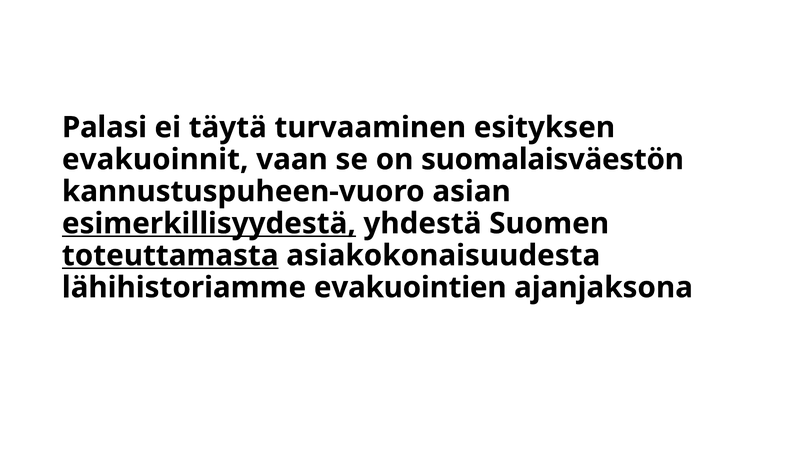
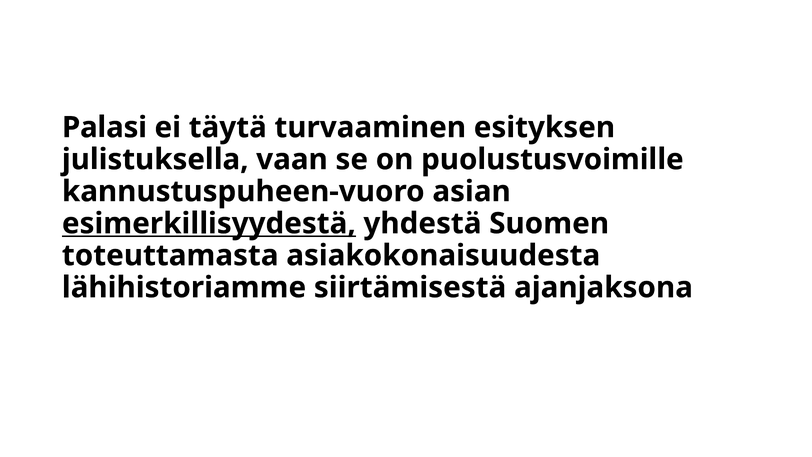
evakuoinnit: evakuoinnit -> julistuksella
suomalaisväestön: suomalaisväestön -> puolustusvoimille
toteuttamasta underline: present -> none
evakuointien: evakuointien -> siirtämisestä
